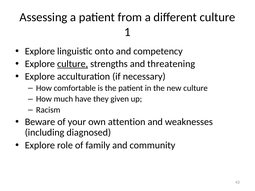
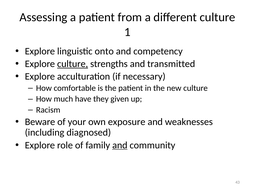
threatening: threatening -> transmitted
attention: attention -> exposure
and at (120, 145) underline: none -> present
